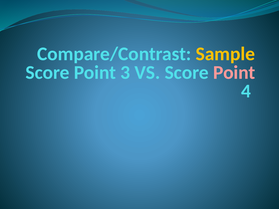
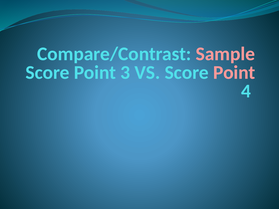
Sample colour: yellow -> pink
